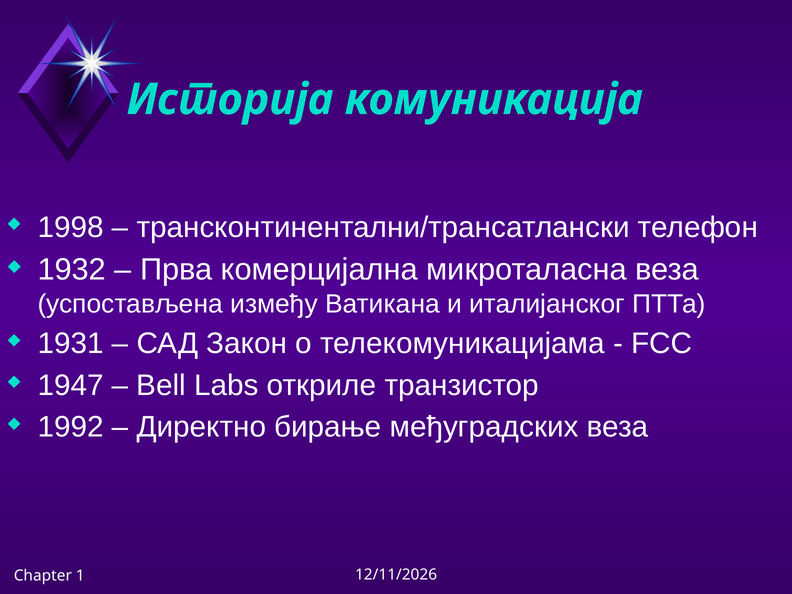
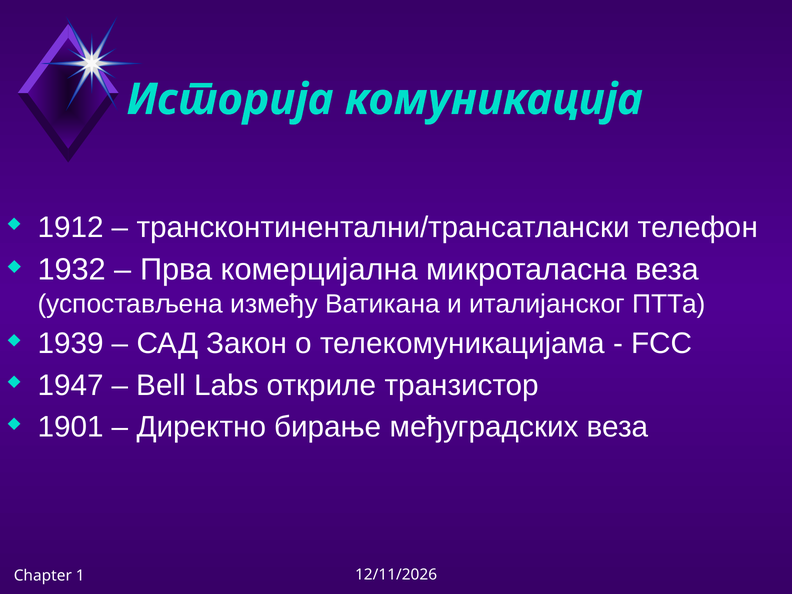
1998: 1998 -> 1912
1931: 1931 -> 1939
1992: 1992 -> 1901
